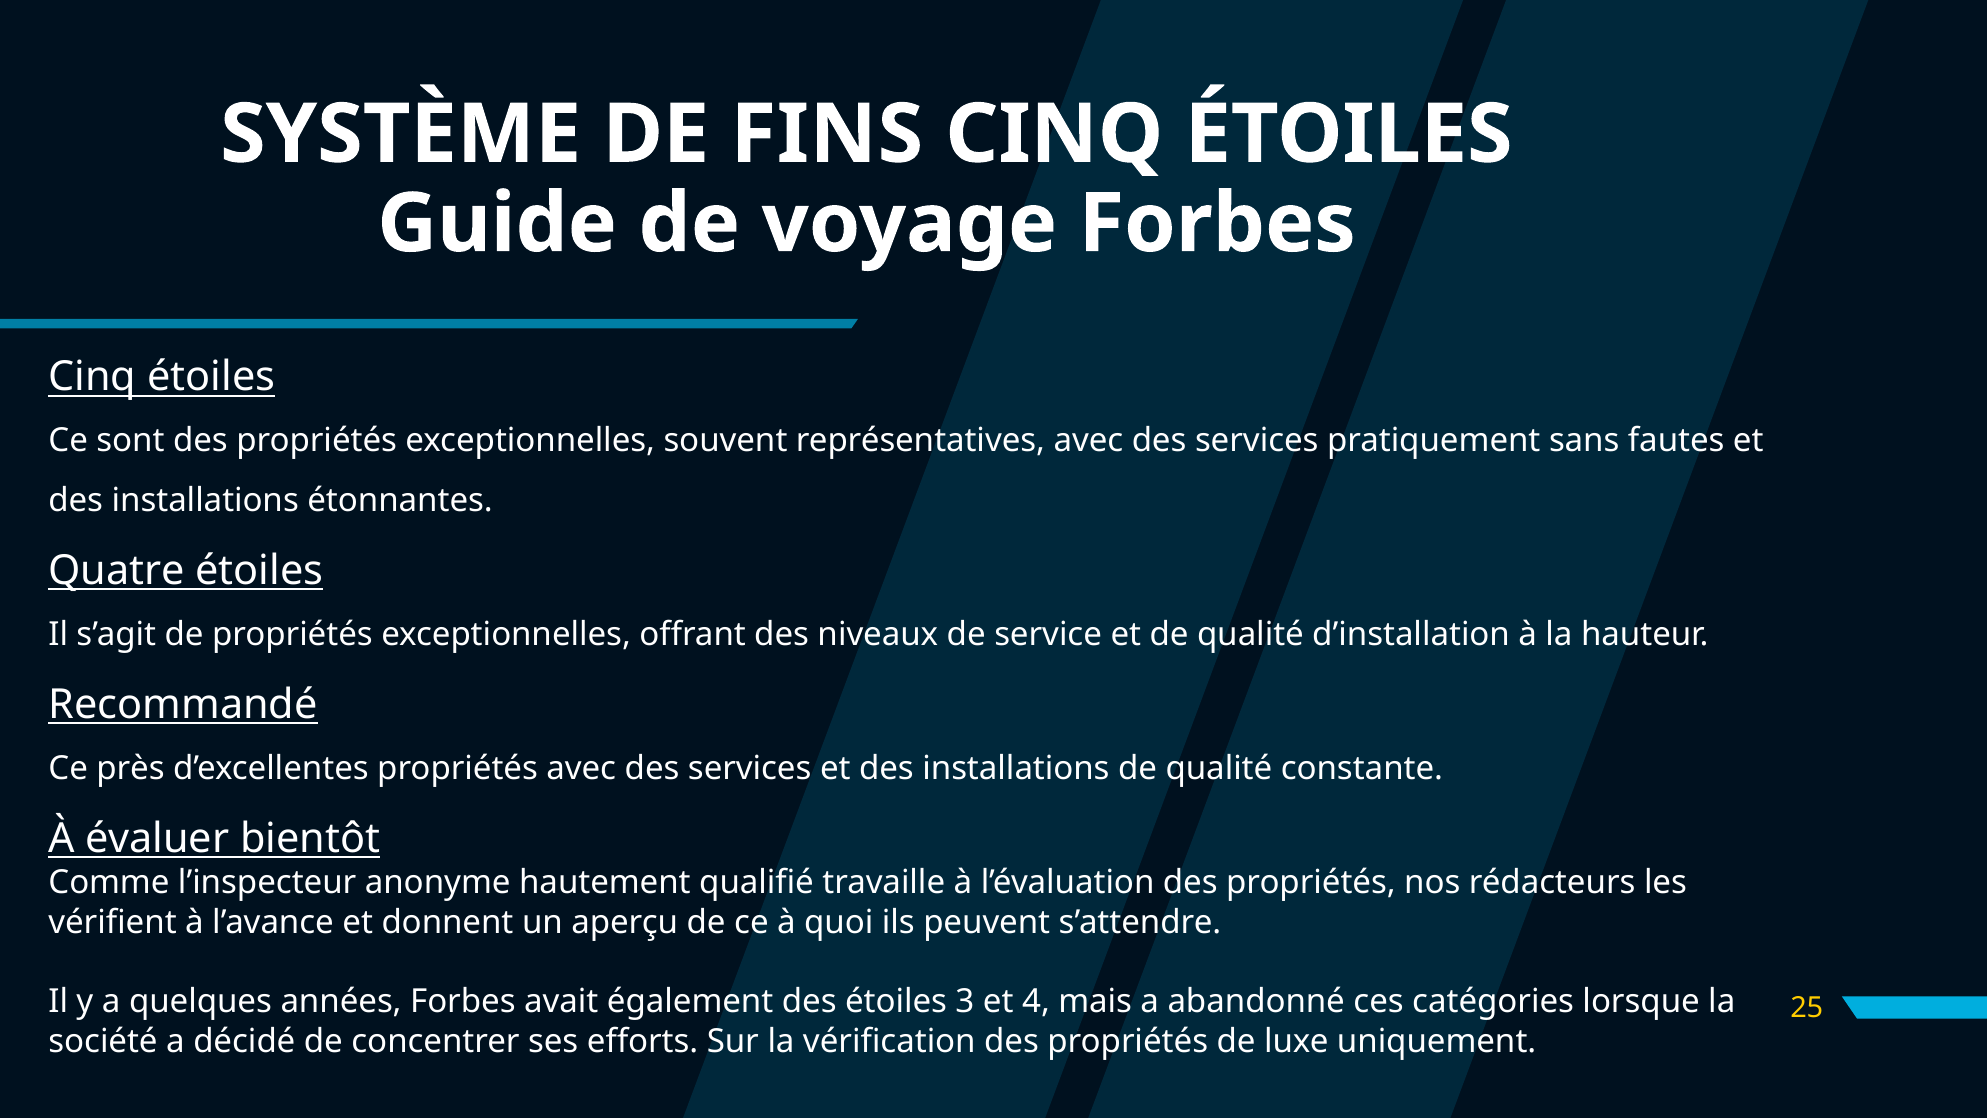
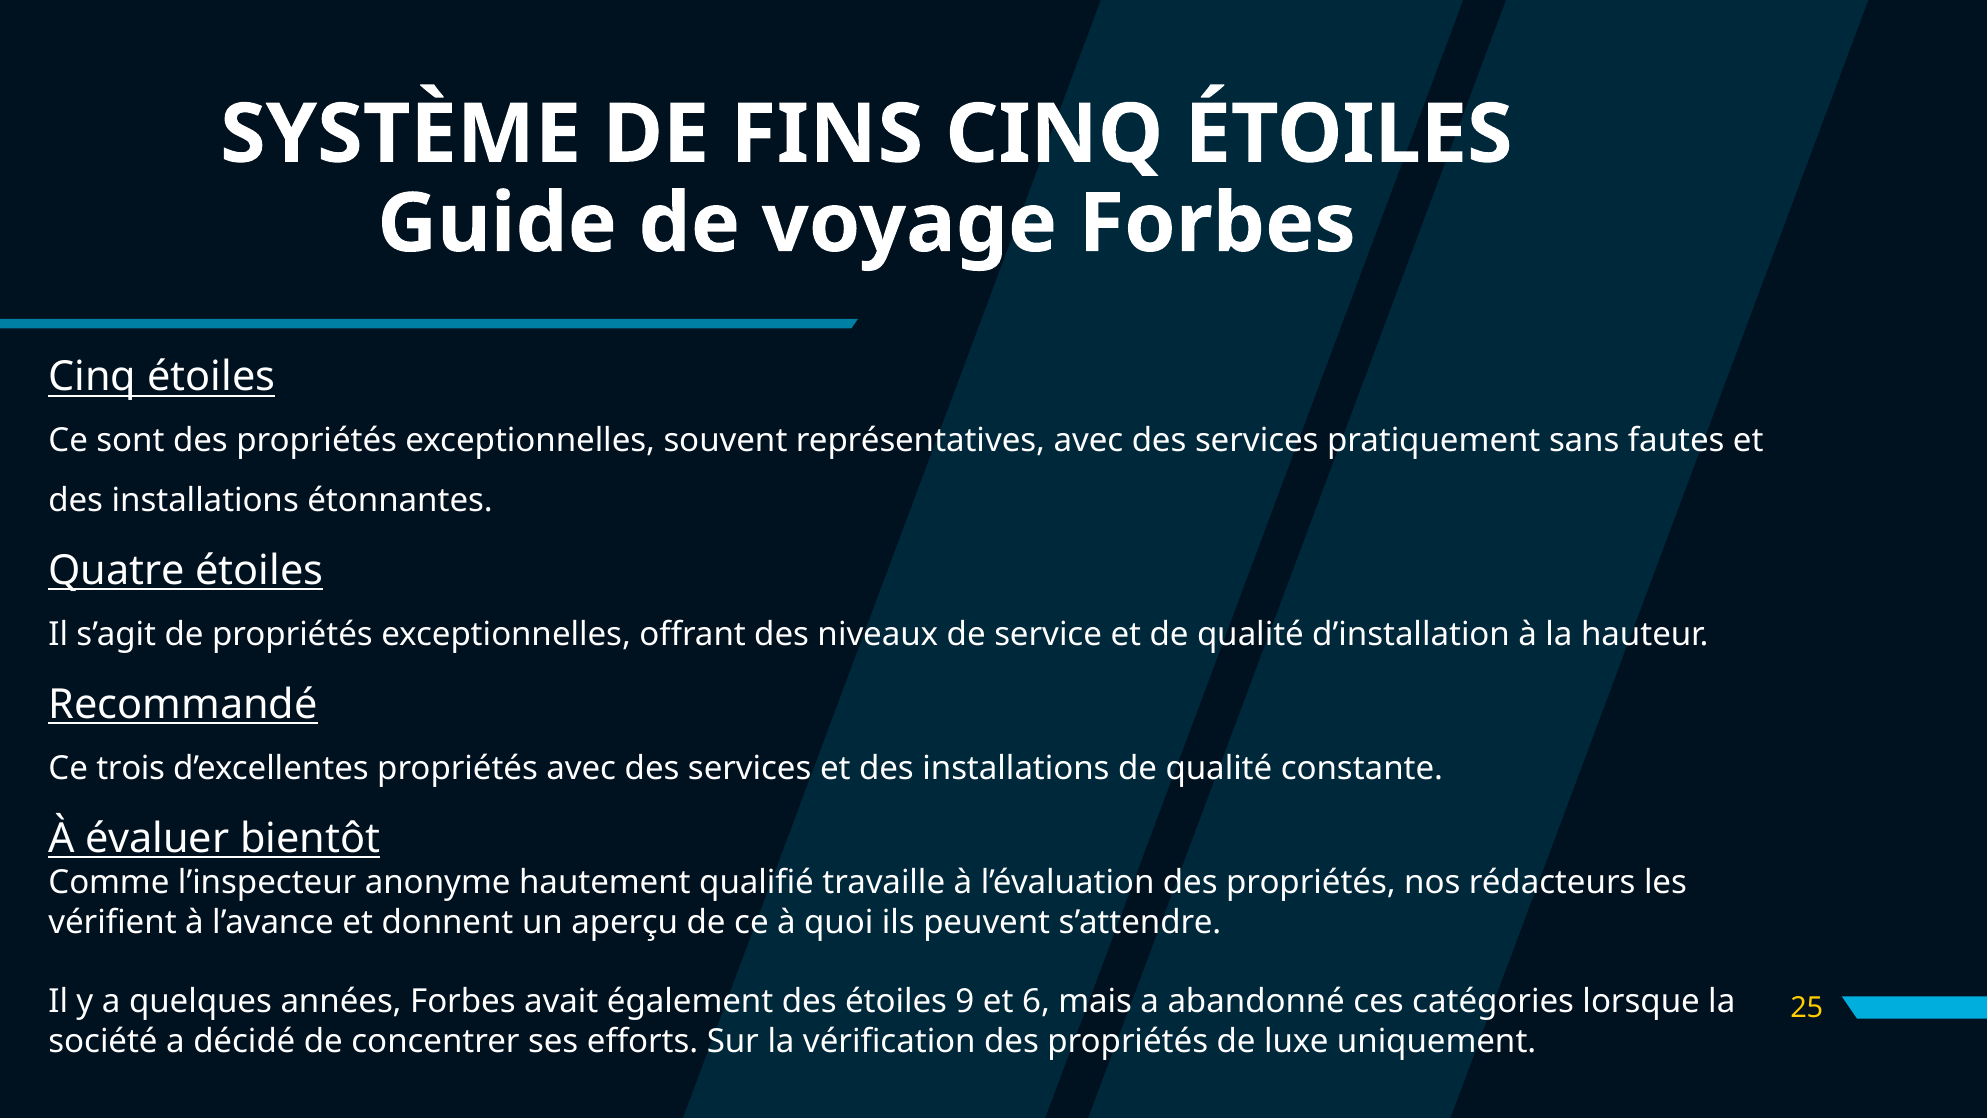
près: près -> trois
3: 3 -> 9
4: 4 -> 6
